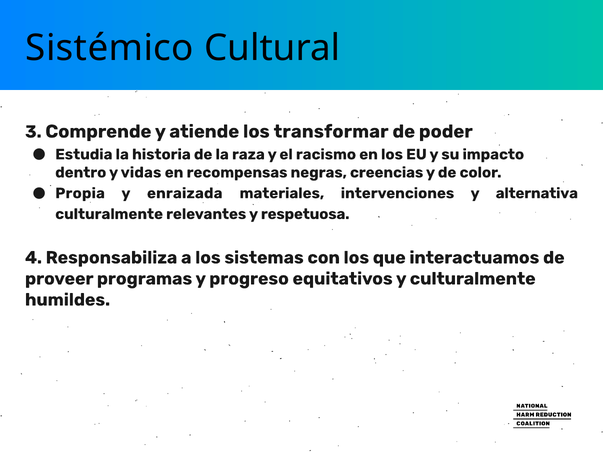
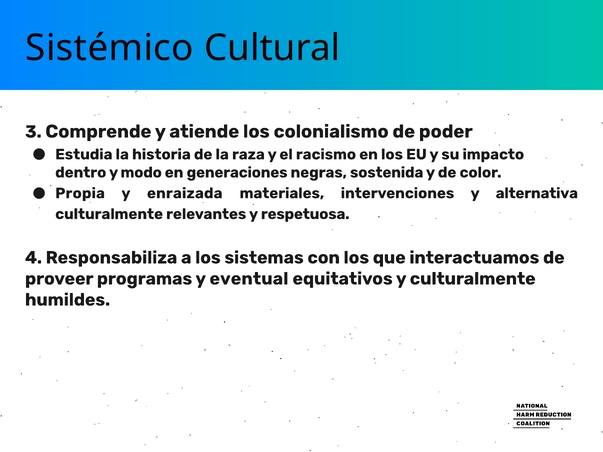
transformar: transformar -> colonialismo
vidas: vidas -> modo
recompensas: recompensas -> generaciones
creencias: creencias -> sostenida
progreso: progreso -> eventual
